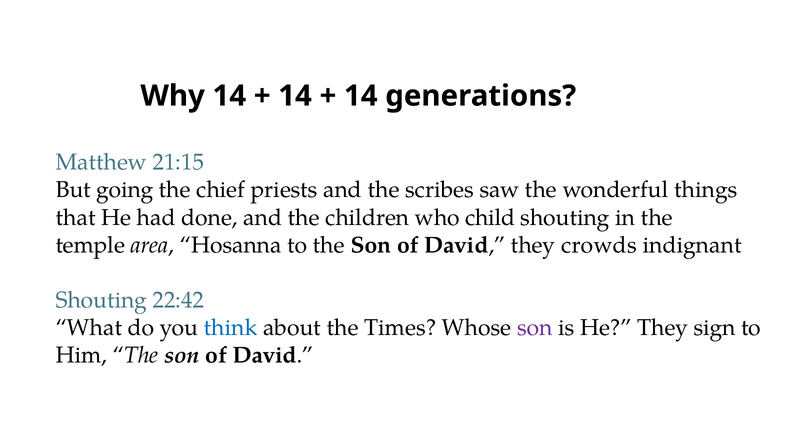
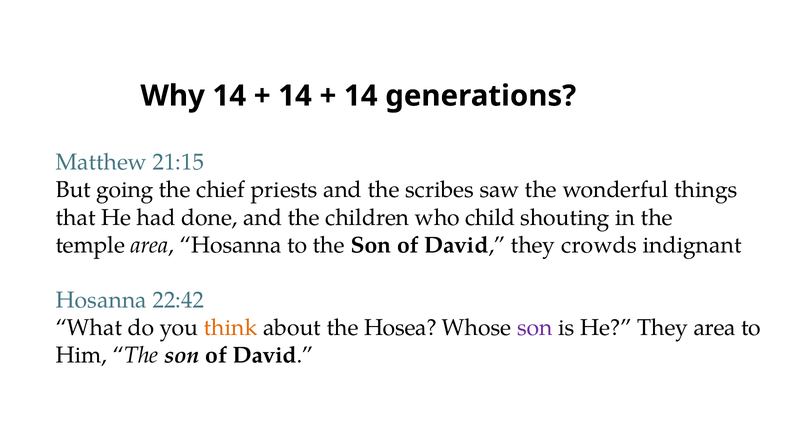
Shouting at (101, 300): Shouting -> Hosanna
think colour: blue -> orange
Times: Times -> Hosea
They sign: sign -> area
